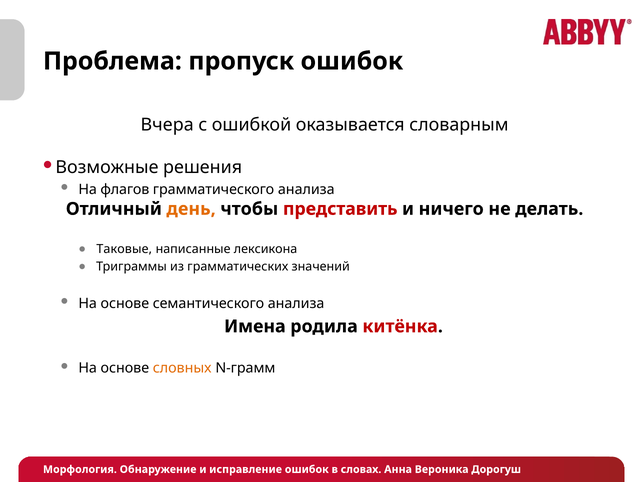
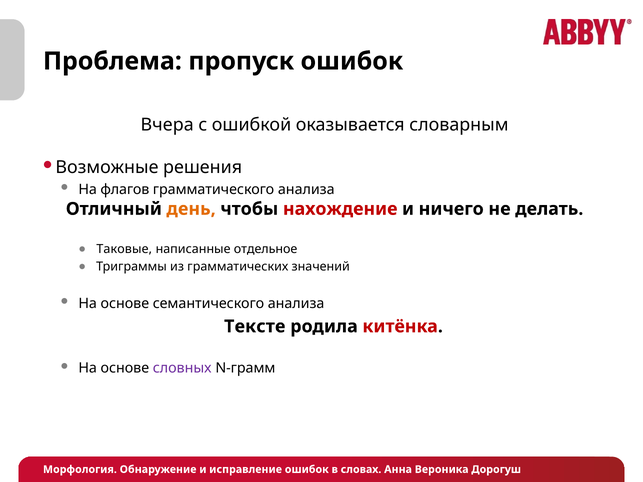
представить: представить -> нахождение
лексикона: лексикона -> отдельное
Имена: Имена -> Тексте
словных colour: orange -> purple
